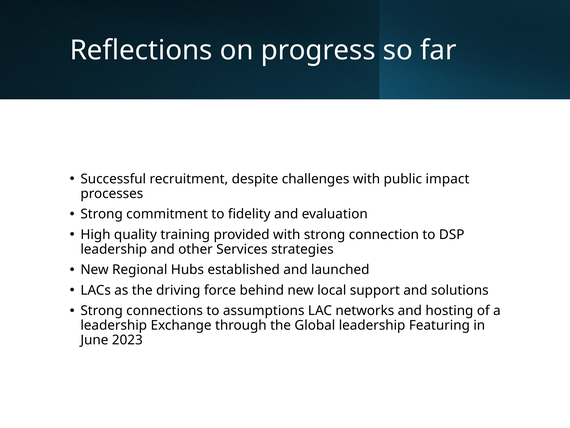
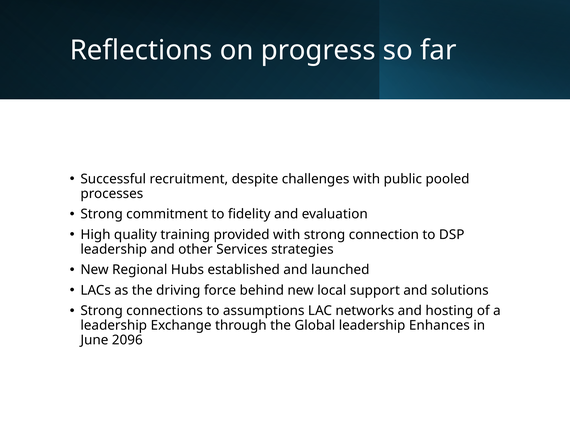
impact: impact -> pooled
Featuring: Featuring -> Enhances
2023: 2023 -> 2096
